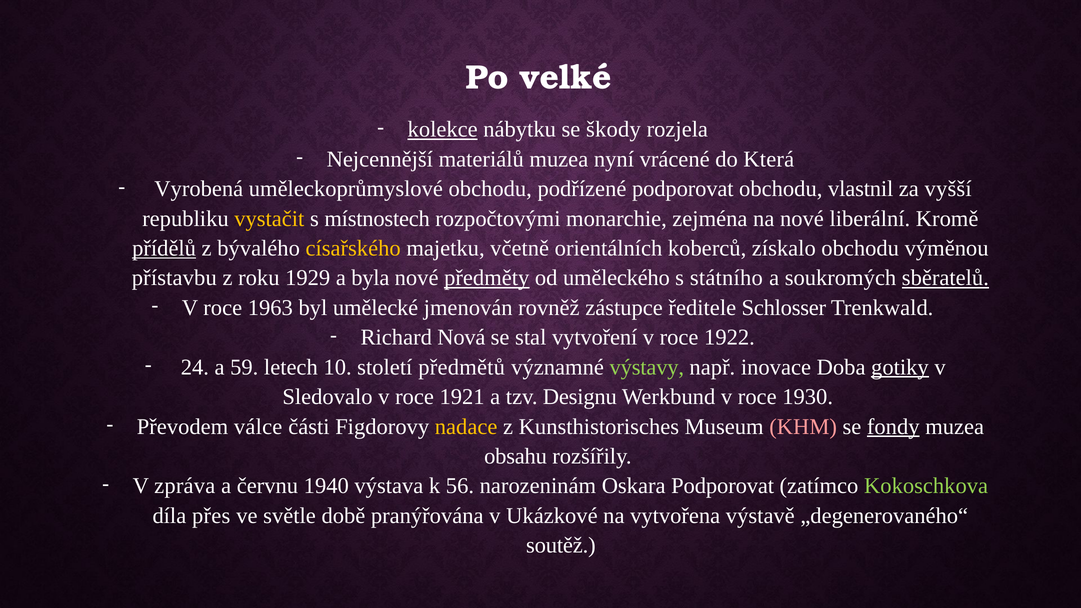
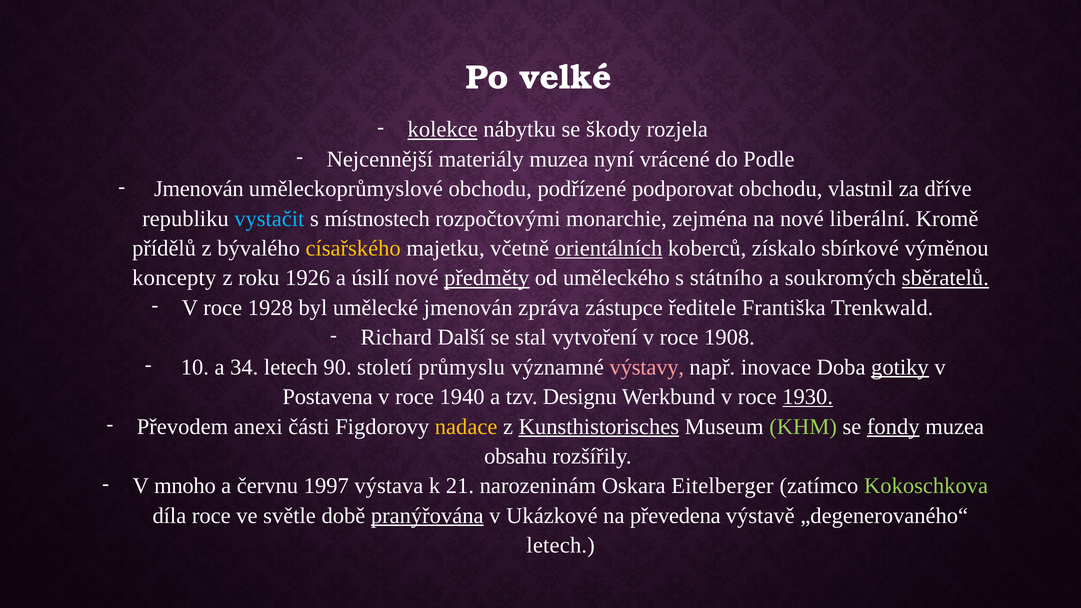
materiálů: materiálů -> materiály
Která: Která -> Podle
Vyrobená at (199, 189): Vyrobená -> Jmenován
vyšší: vyšší -> dříve
vystačit colour: yellow -> light blue
přídělů underline: present -> none
orientálních underline: none -> present
získalo obchodu: obchodu -> sbírkové
přístavbu: přístavbu -> koncepty
1929: 1929 -> 1926
byla: byla -> úsilí
1963: 1963 -> 1928
rovněž: rovněž -> zpráva
Schlosser: Schlosser -> Františka
Nová: Nová -> Další
1922: 1922 -> 1908
24: 24 -> 10
59: 59 -> 34
10: 10 -> 90
předmětů: předmětů -> průmyslu
výstavy colour: light green -> pink
Sledovalo: Sledovalo -> Postavena
1921: 1921 -> 1940
1930 underline: none -> present
válce: válce -> anexi
Kunsthistorisches underline: none -> present
KHM colour: pink -> light green
zpráva: zpráva -> mnoho
1940: 1940 -> 1997
56: 56 -> 21
Oskara Podporovat: Podporovat -> Eitelberger
díla přes: přes -> roce
pranýřována underline: none -> present
vytvořena: vytvořena -> převedena
soutěž at (561, 545): soutěž -> letech
